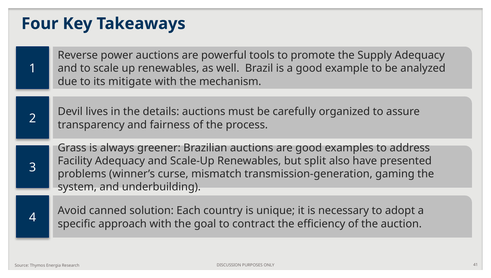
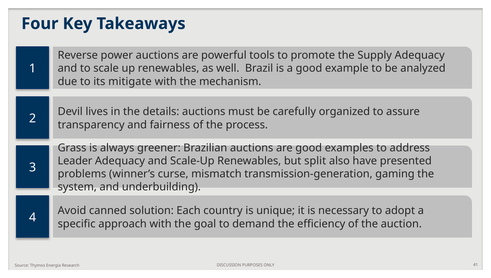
Facility: Facility -> Leader
contract: contract -> demand
